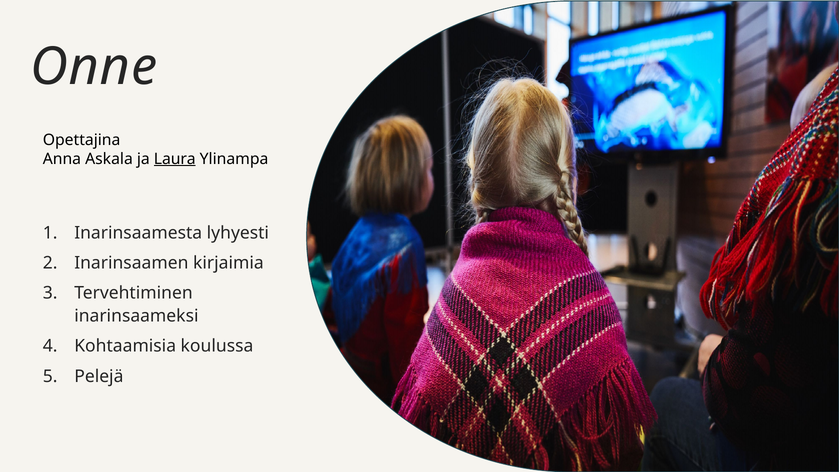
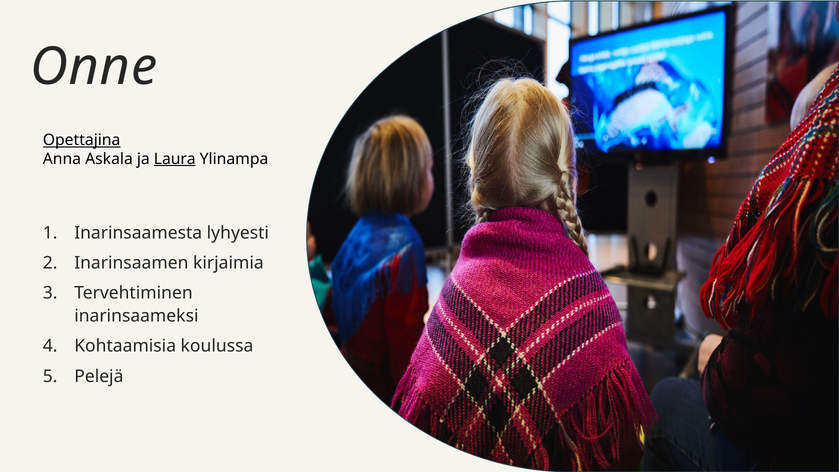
Opettajina underline: none -> present
